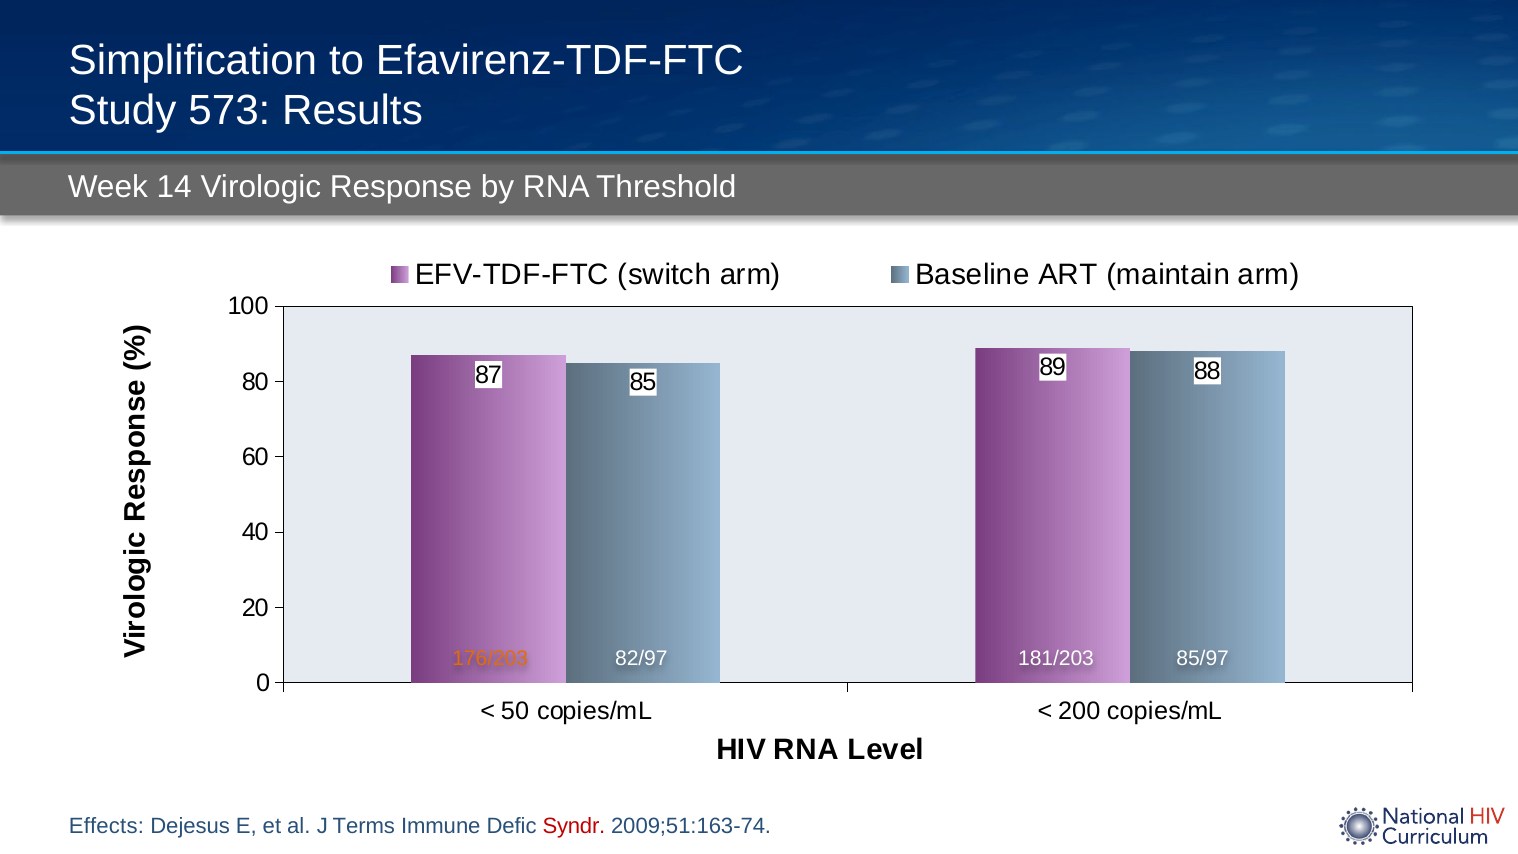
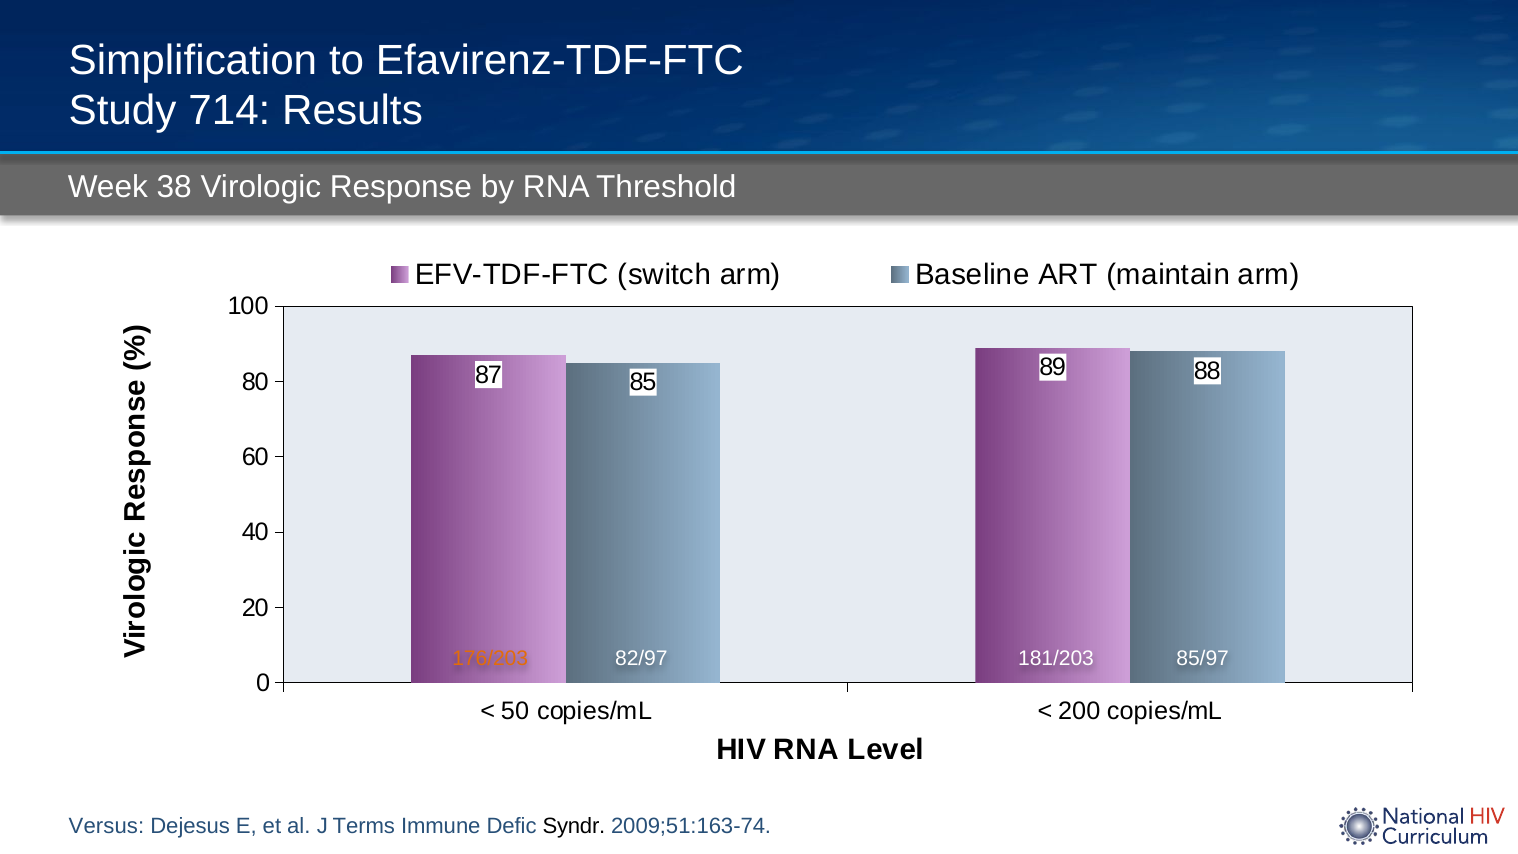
573: 573 -> 714
14: 14 -> 38
Effects: Effects -> Versus
Syndr colour: red -> black
